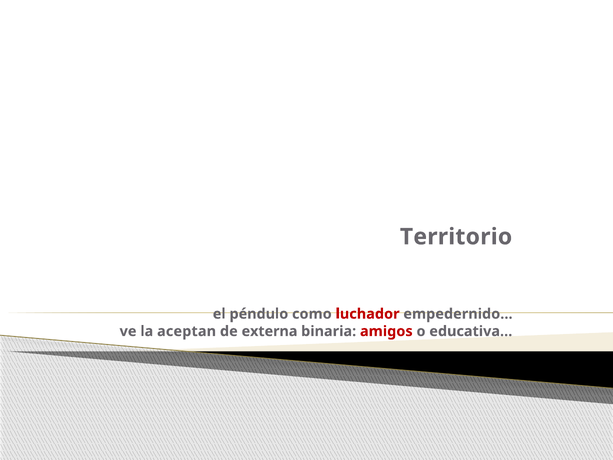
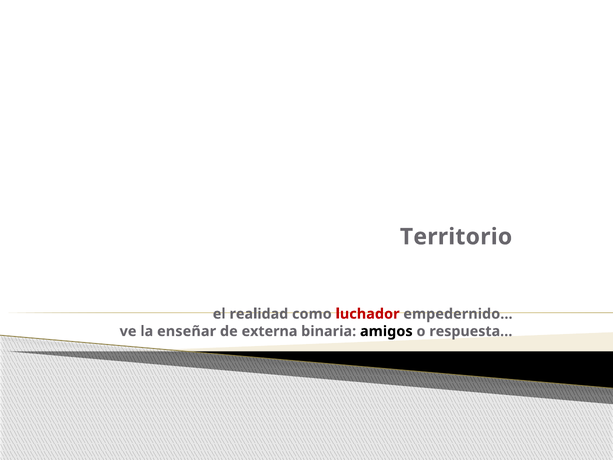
péndulo: péndulo -> realidad
aceptan: aceptan -> enseñar
amigos colour: red -> black
educativa…: educativa… -> respuesta…
